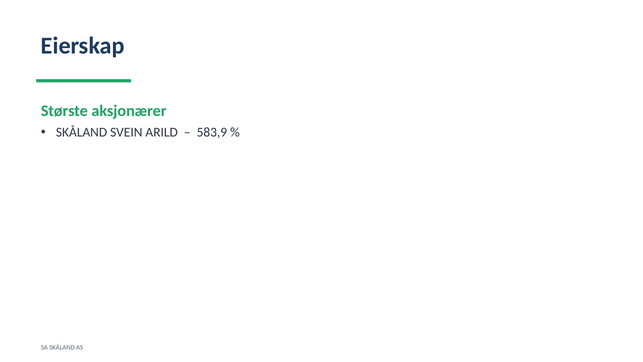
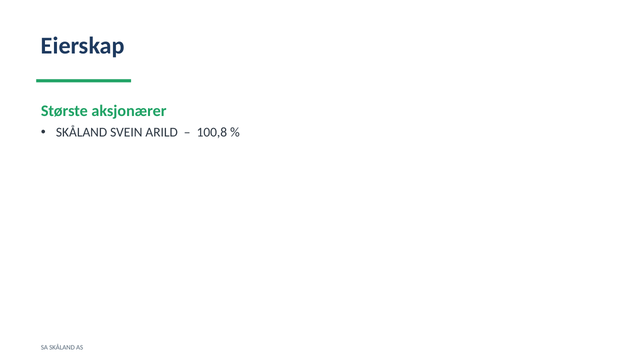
583,9: 583,9 -> 100,8
